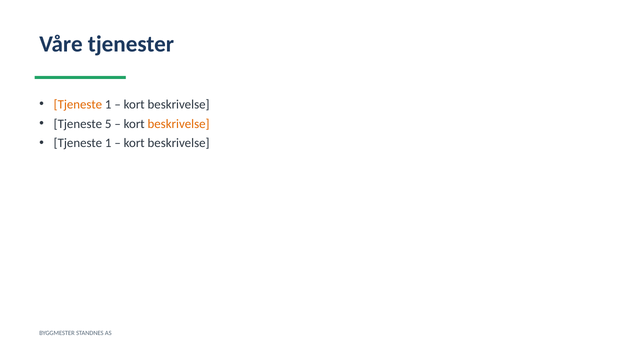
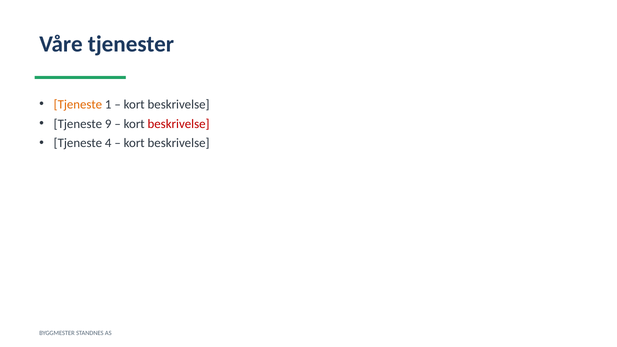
5: 5 -> 9
beskrivelse at (179, 124) colour: orange -> red
1 at (108, 143): 1 -> 4
